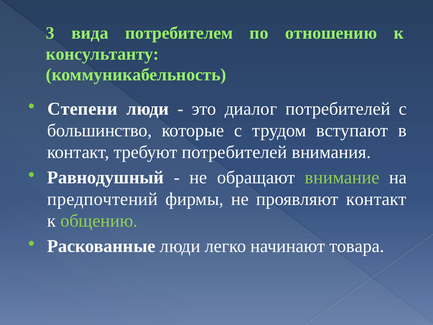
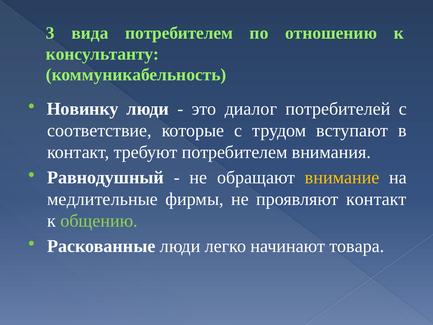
Степени: Степени -> Новинку
большинство: большинство -> соответствие
требуют потребителей: потребителей -> потребителем
внимание colour: light green -> yellow
предпочтений: предпочтений -> медлительные
